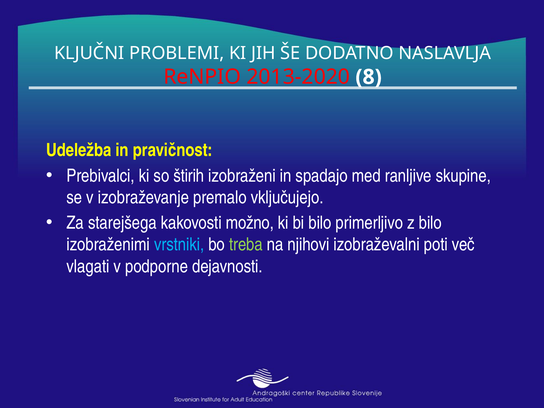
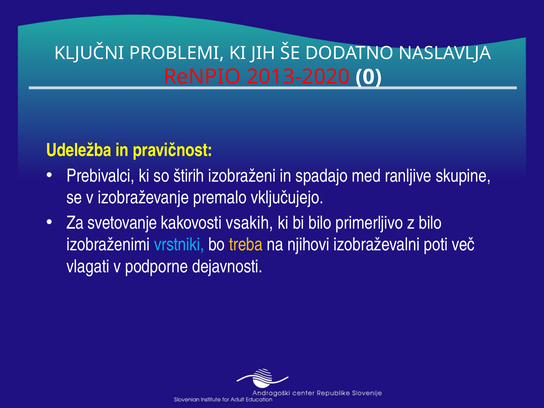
8: 8 -> 0
starejšega: starejšega -> svetovanje
možno: možno -> vsakih
treba colour: light green -> yellow
